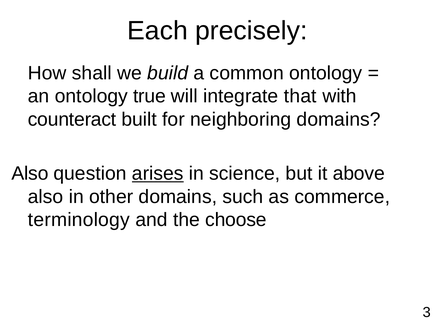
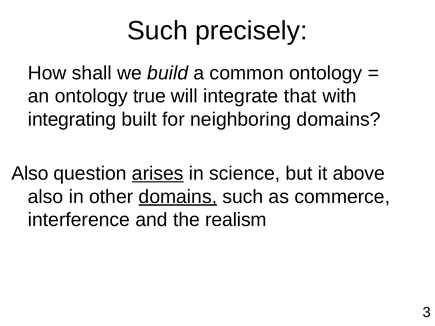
Each at (158, 31): Each -> Such
counteract: counteract -> integrating
domains at (178, 197) underline: none -> present
terminology: terminology -> interference
choose: choose -> realism
